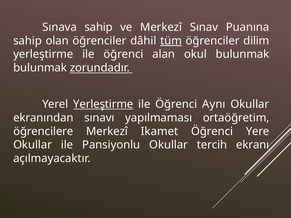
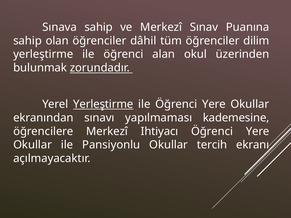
tüm underline: present -> none
okul bulunmak: bulunmak -> üzerinden
ile Öğrenci Aynı: Aynı -> Yere
ortaöğretim: ortaöğretim -> kademesine
Ikamet: Ikamet -> Ihtiyacı
